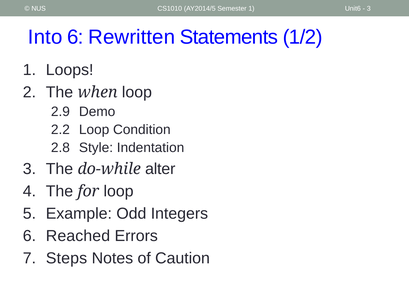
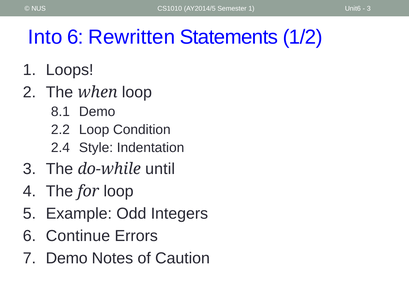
2.9: 2.9 -> 8.1
2.8: 2.8 -> 2.4
alter: alter -> until
Reached: Reached -> Continue
Steps at (66, 259): Steps -> Demo
